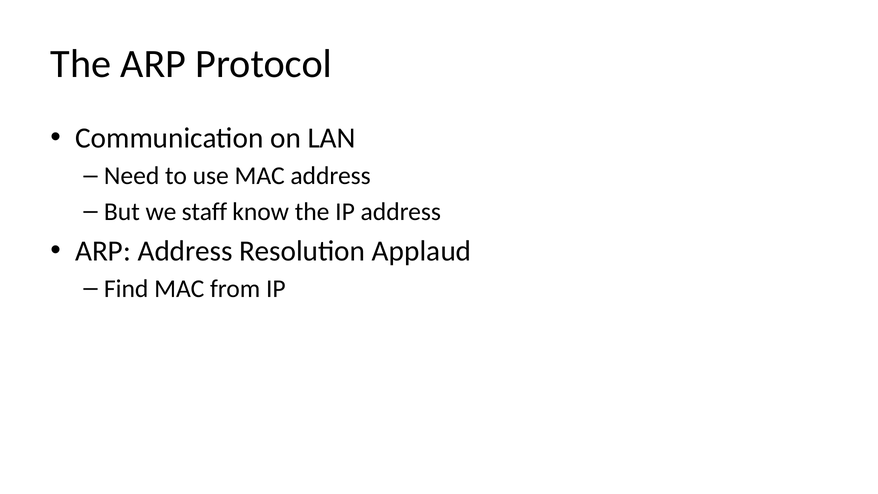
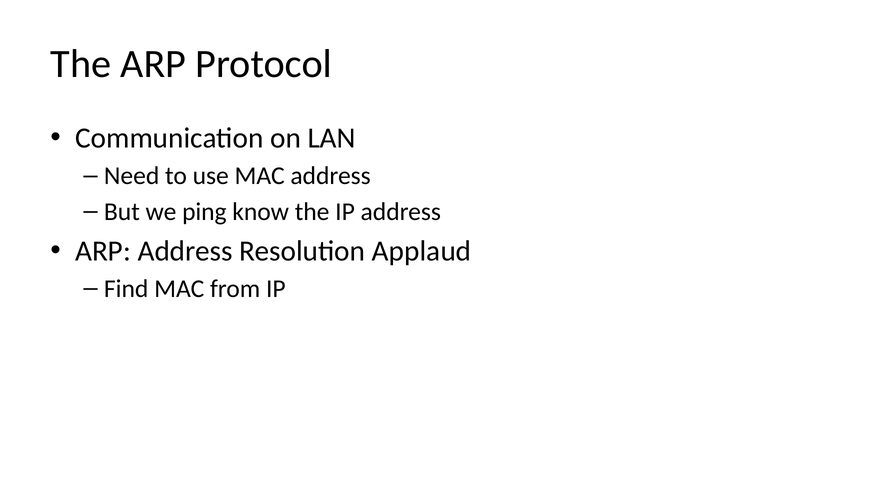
staff: staff -> ping
